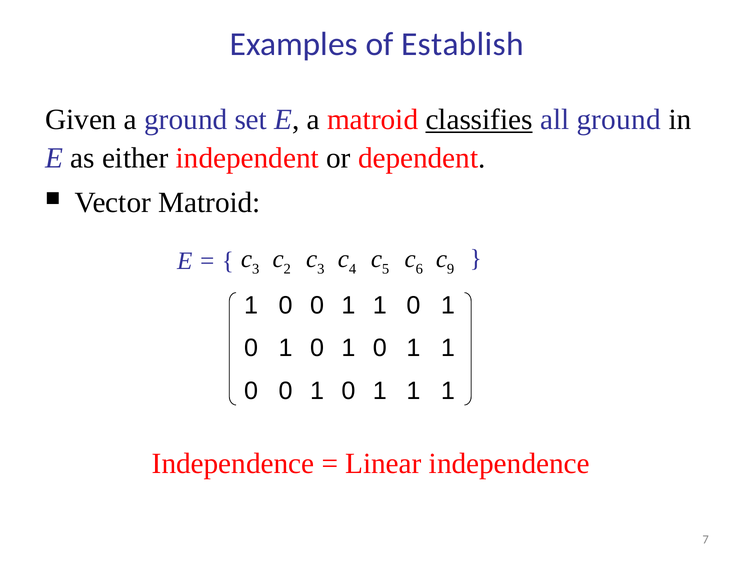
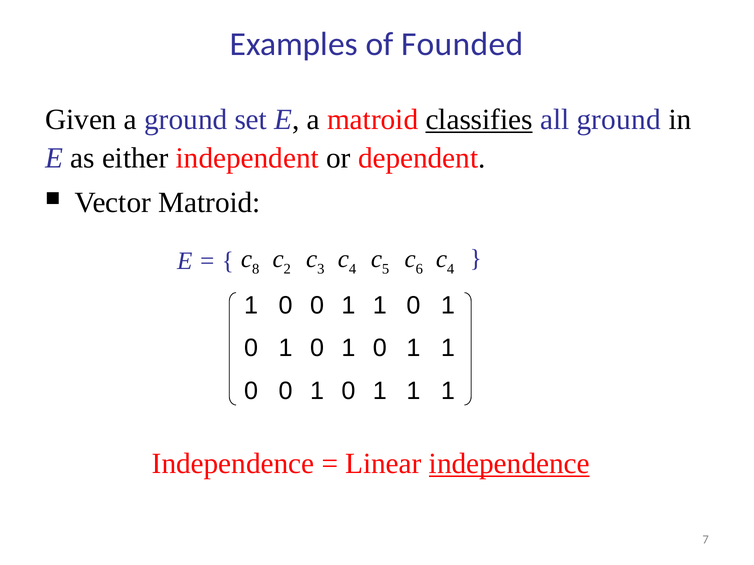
Establish: Establish -> Founded
3 at (256, 269): 3 -> 8
9 at (451, 269): 9 -> 4
independence at (509, 464) underline: none -> present
